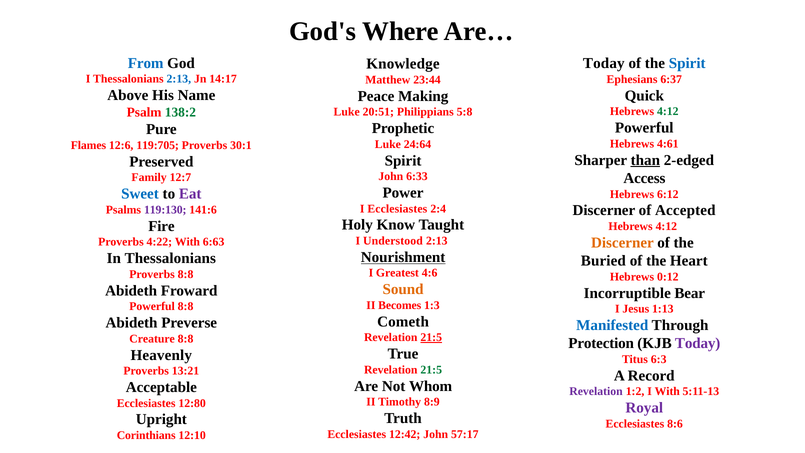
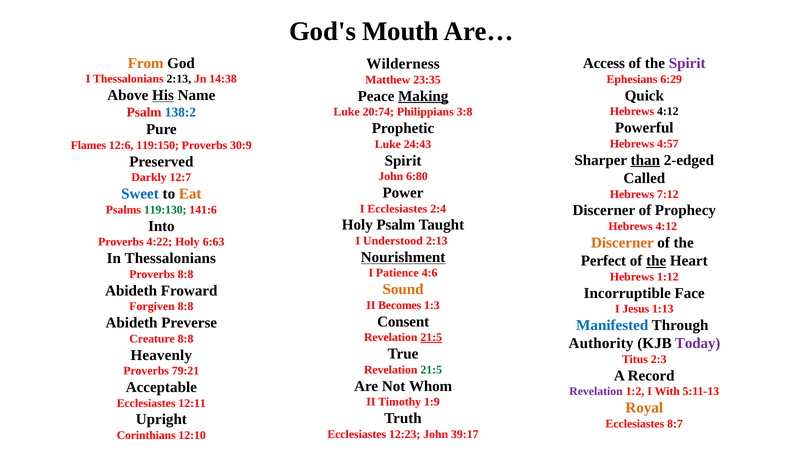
Where: Where -> Mouth
From colour: blue -> orange
Today at (604, 63): Today -> Access
Spirit at (687, 63) colour: blue -> purple
Knowledge: Knowledge -> Wilderness
2:13 at (179, 79) colour: blue -> black
14:17: 14:17 -> 14:38
6:37: 6:37 -> 6:29
23:44: 23:44 -> 23:35
His underline: none -> present
Making underline: none -> present
138:2 colour: green -> blue
4:12 at (668, 112) colour: green -> black
20:51: 20:51 -> 20:74
5:8: 5:8 -> 3:8
4:61: 4:61 -> 4:57
24:64: 24:64 -> 24:43
119:705: 119:705 -> 119:150
30:1: 30:1 -> 30:9
6:33: 6:33 -> 6:80
Access: Access -> Called
Family: Family -> Darkly
Eat colour: purple -> orange
6:12: 6:12 -> 7:12
Accepted: Accepted -> Prophecy
119:130 colour: purple -> green
Holy Know: Know -> Psalm
Fire: Fire -> Into
4:22 With: With -> Holy
Buried: Buried -> Perfect
the at (656, 261) underline: none -> present
Greatest: Greatest -> Patience
0:12: 0:12 -> 1:12
Bear: Bear -> Face
Powerful at (152, 306): Powerful -> Forgiven
Cometh: Cometh -> Consent
Protection: Protection -> Authority
6:3: 6:3 -> 2:3
13:21: 13:21 -> 79:21
8:9: 8:9 -> 1:9
12:80: 12:80 -> 12:11
Royal colour: purple -> orange
8:6: 8:6 -> 8:7
12:42: 12:42 -> 12:23
57:17: 57:17 -> 39:17
